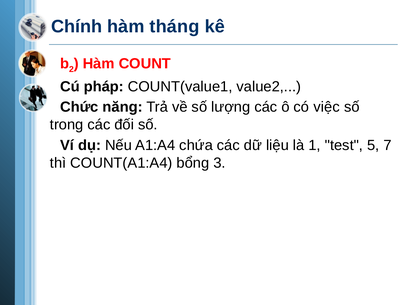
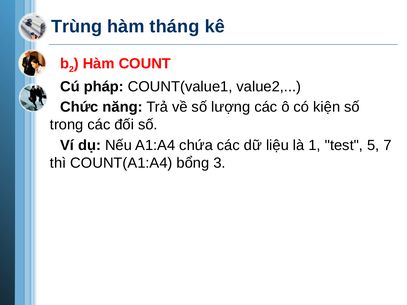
Chính: Chính -> Trùng
việc: việc -> kiện
